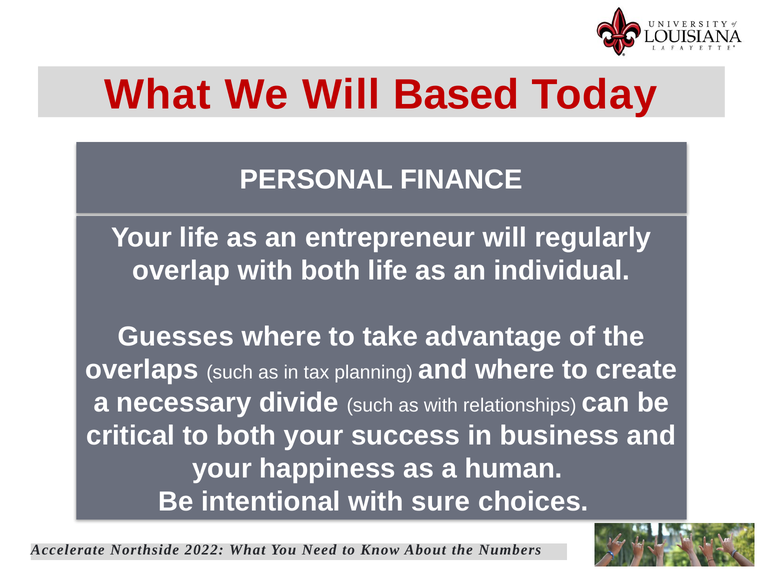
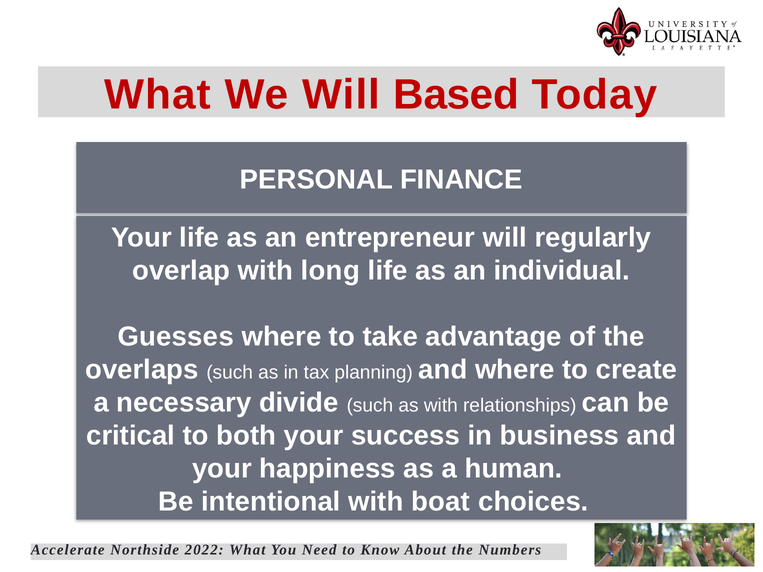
with both: both -> long
sure: sure -> boat
